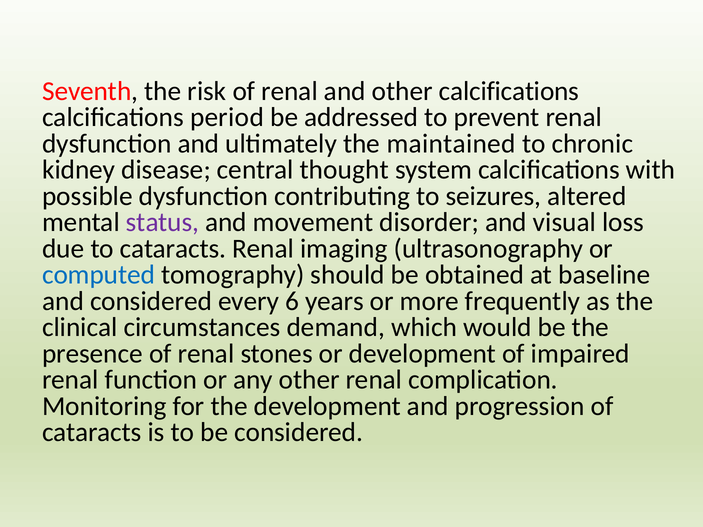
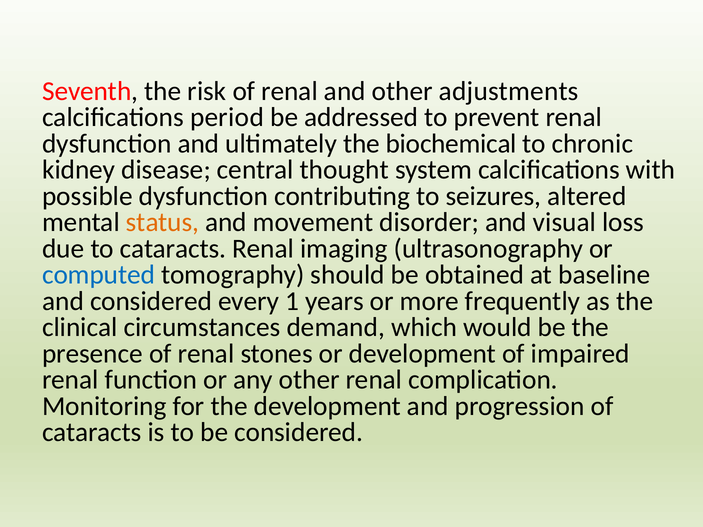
other calcifications: calcifications -> adjustments
maintained: maintained -> biochemical
status colour: purple -> orange
6: 6 -> 1
